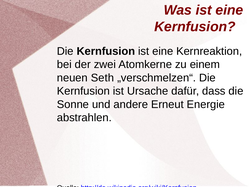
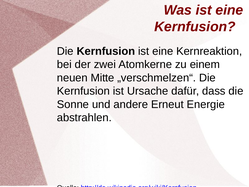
Seth: Seth -> Mitte
